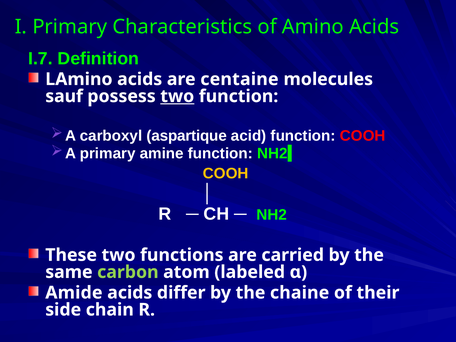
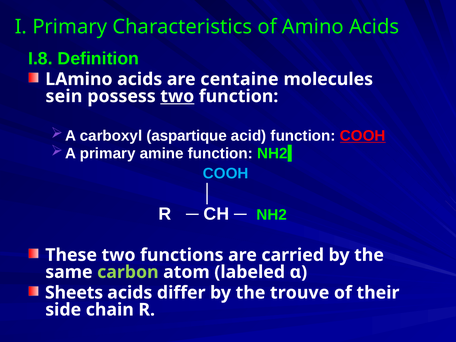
I.7: I.7 -> I.8
sauf: sauf -> sein
COOH at (363, 136) underline: none -> present
COOH at (226, 174) colour: yellow -> light blue
Amide: Amide -> Sheets
chaine: chaine -> trouve
